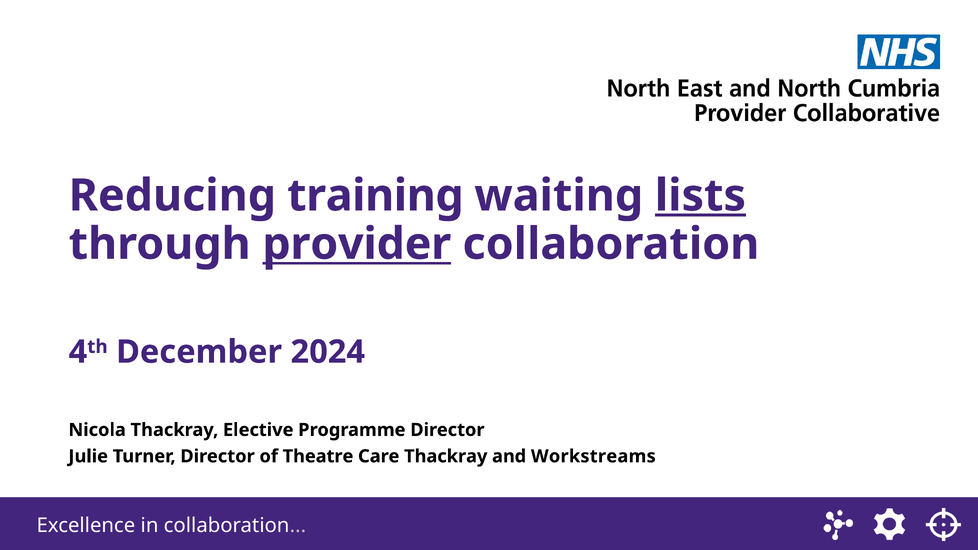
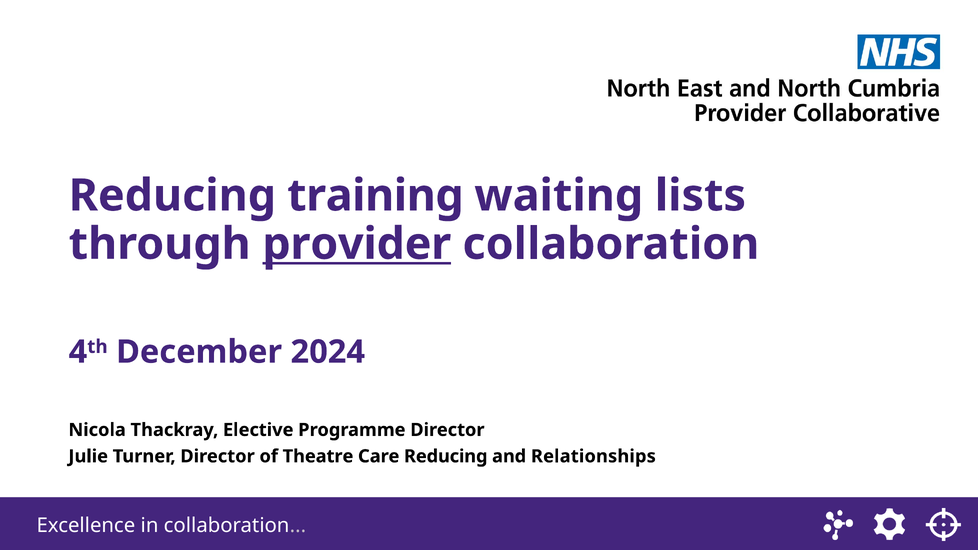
lists underline: present -> none
Care Thackray: Thackray -> Reducing
Workstreams: Workstreams -> Relationships
